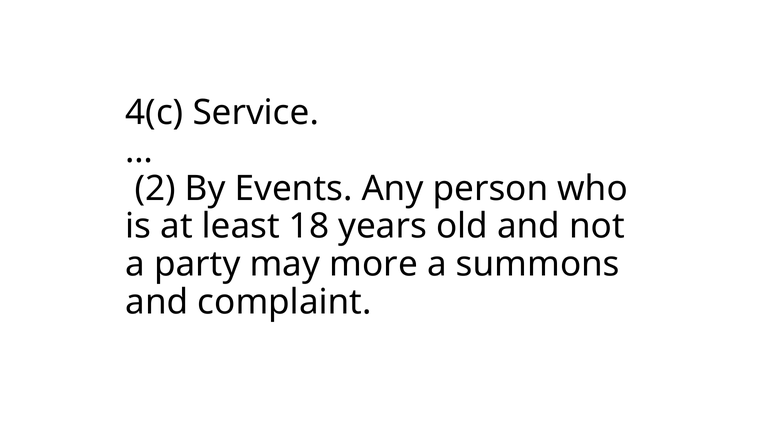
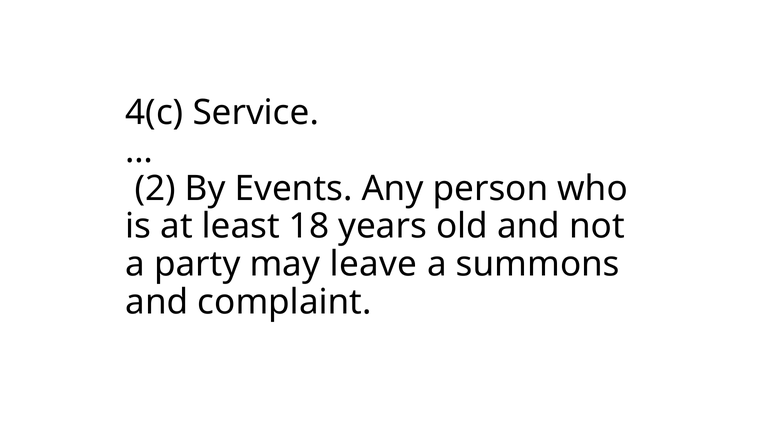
more: more -> leave
